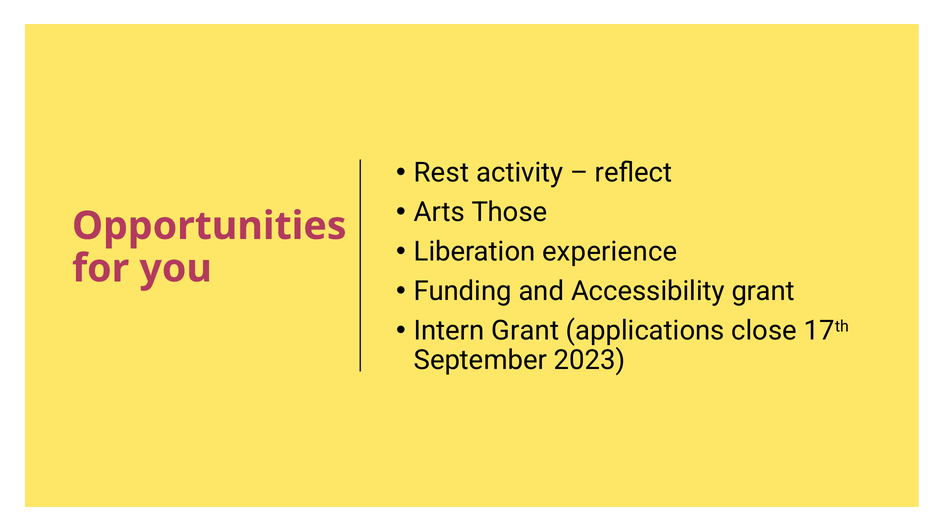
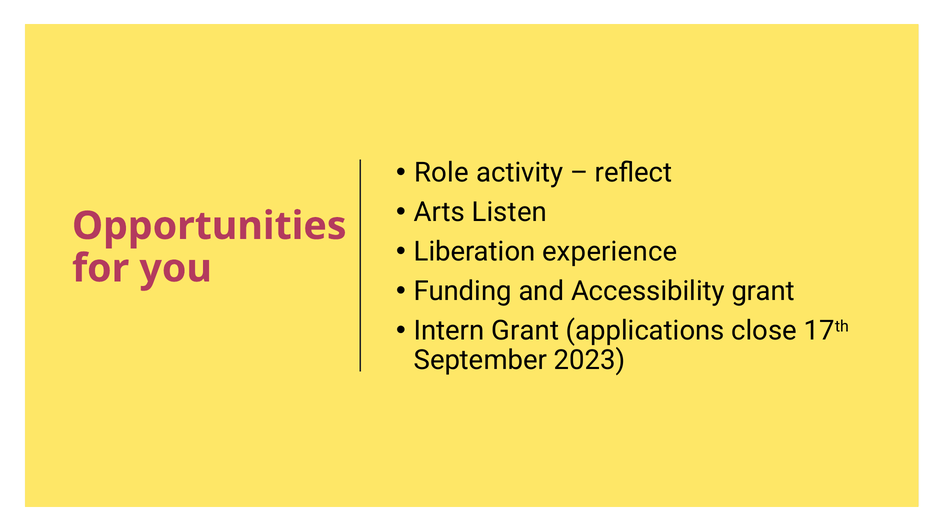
Rest: Rest -> Role
Those: Those -> Listen
